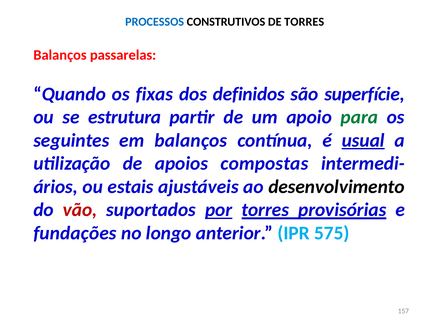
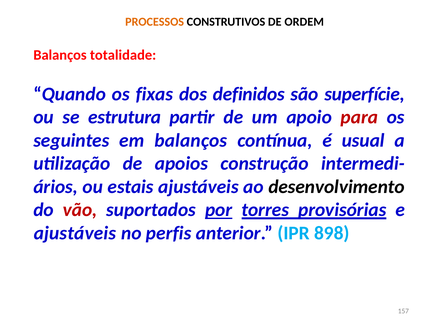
PROCESSOS colour: blue -> orange
DE TORRES: TORRES -> ORDEM
passarelas: passarelas -> totalidade
para colour: green -> red
usual underline: present -> none
compostas: compostas -> construção
fundações at (75, 233): fundações -> ajustáveis
longo: longo -> perfis
575: 575 -> 898
